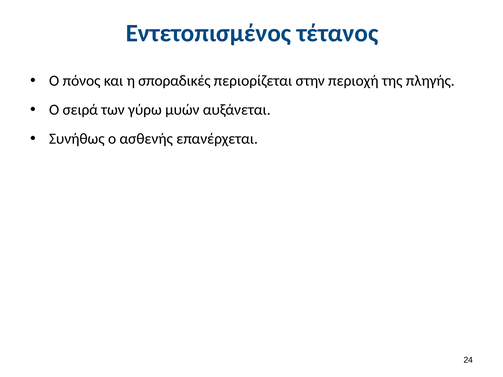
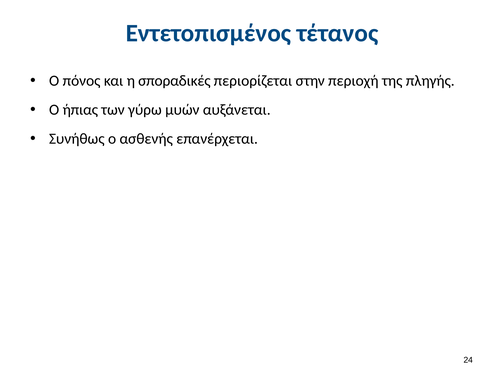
σειρά: σειρά -> ήπιας
